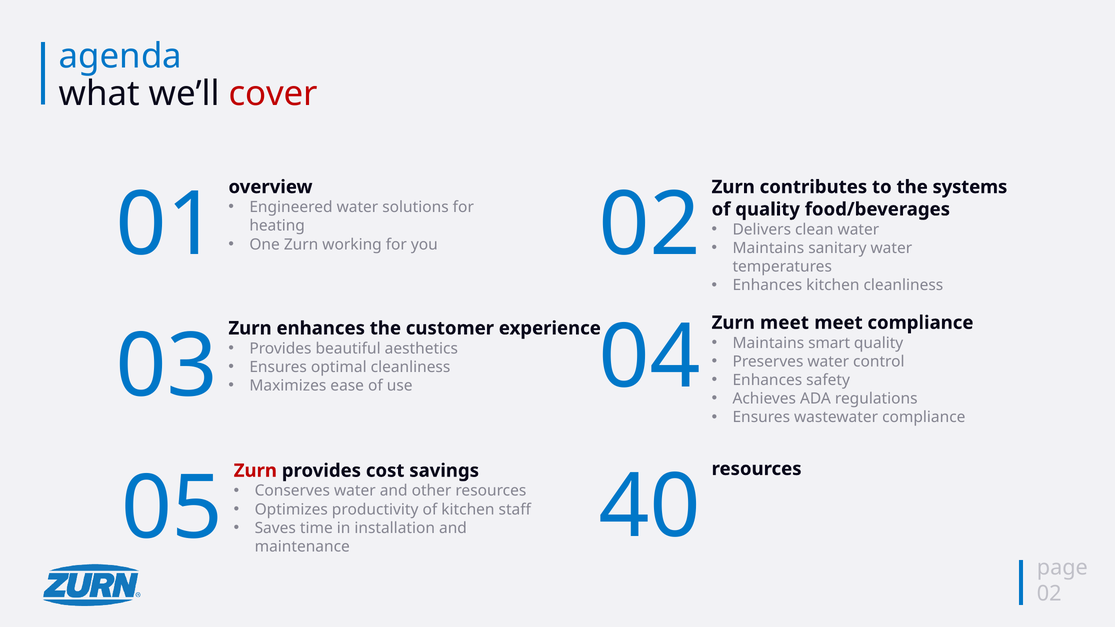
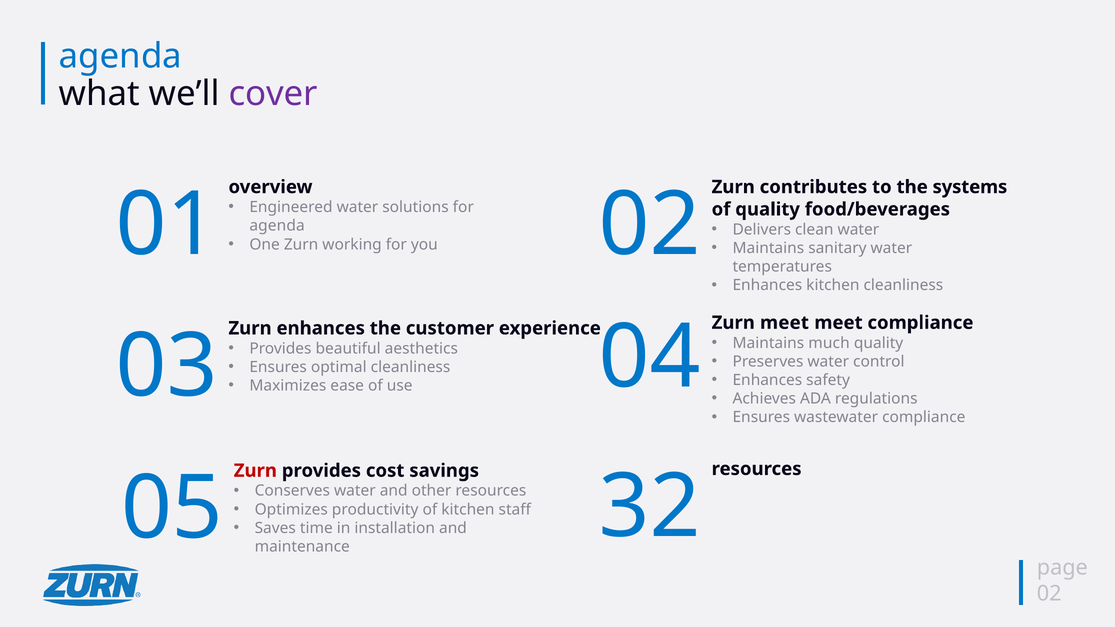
cover colour: red -> purple
heating at (277, 226): heating -> agenda
smart: smart -> much
40: 40 -> 32
